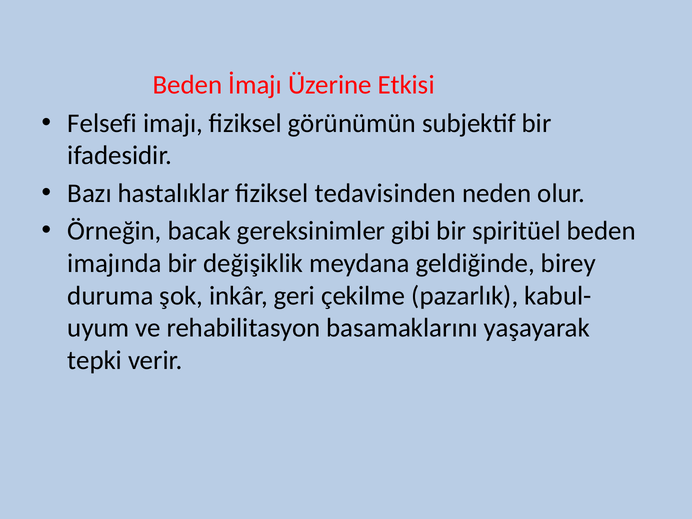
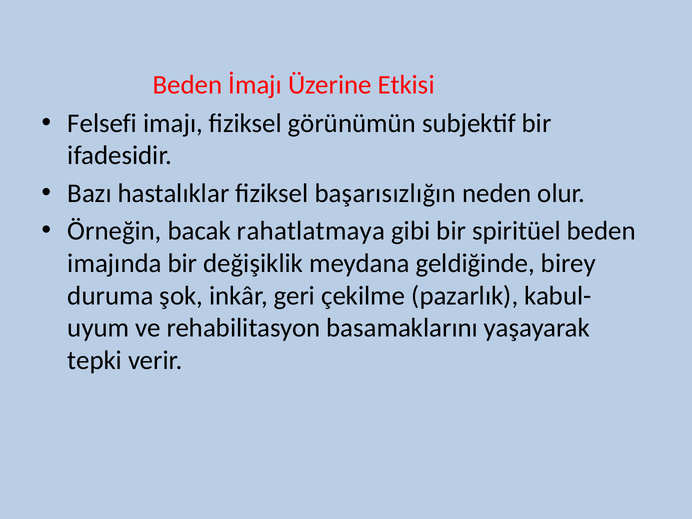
tedavisinden: tedavisinden -> başarısızlığın
gereksinimler: gereksinimler -> rahatlatmaya
